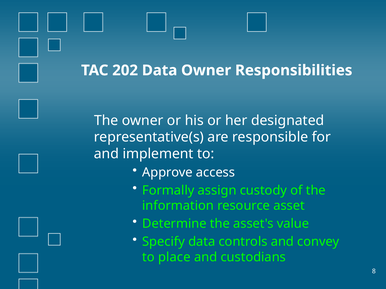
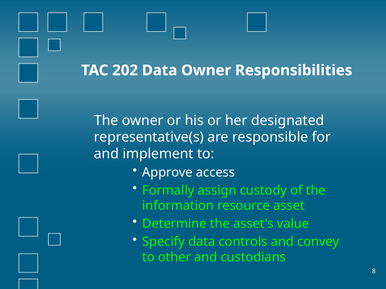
place: place -> other
